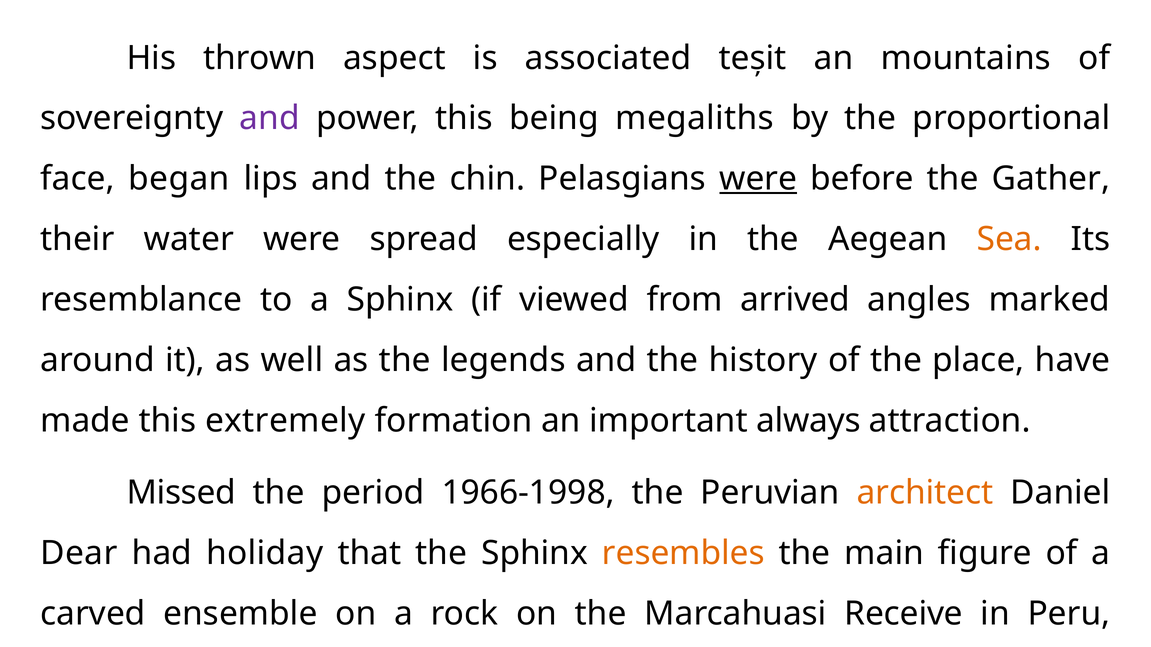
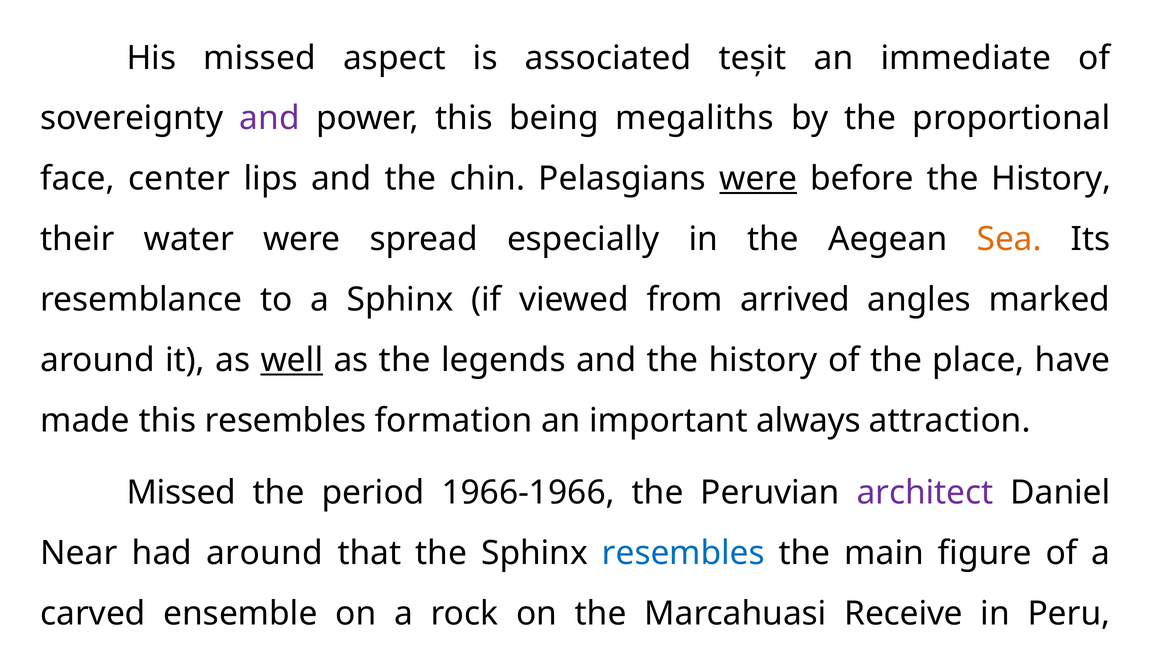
His thrown: thrown -> missed
mountains: mountains -> immediate
began: began -> center
before the Gather: Gather -> History
well at (292, 360) underline: none -> present
this extremely: extremely -> resembles
1966-1998: 1966-1998 -> 1966-1966
architect colour: orange -> purple
Dear at (79, 554): Dear -> Near
had holiday: holiday -> around
resembles at (683, 554) colour: orange -> blue
